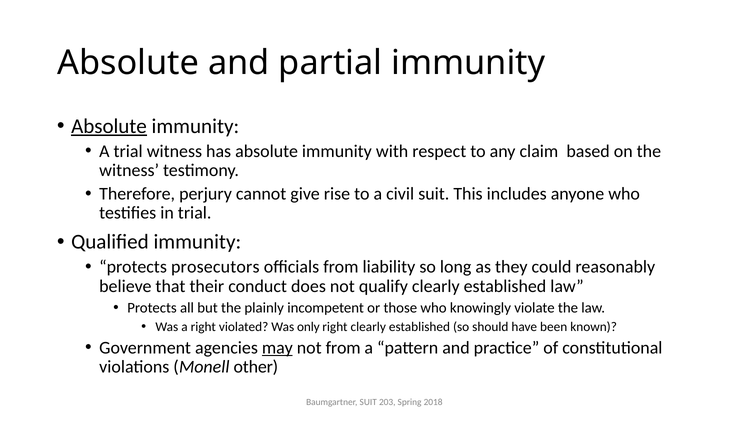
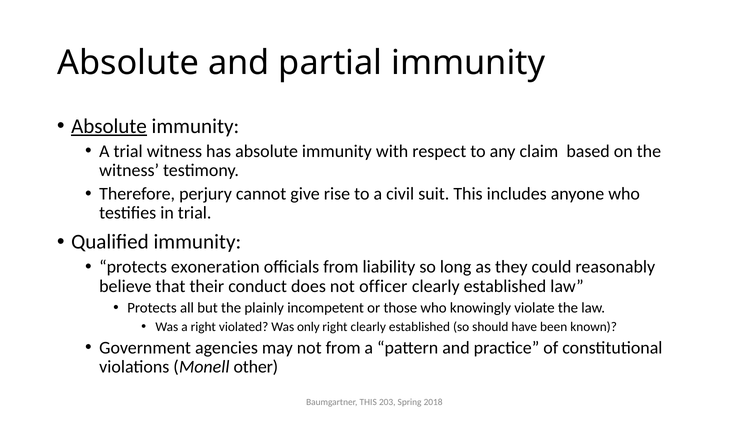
prosecutors: prosecutors -> exoneration
qualify: qualify -> officer
may underline: present -> none
Baumgartner SUIT: SUIT -> THIS
